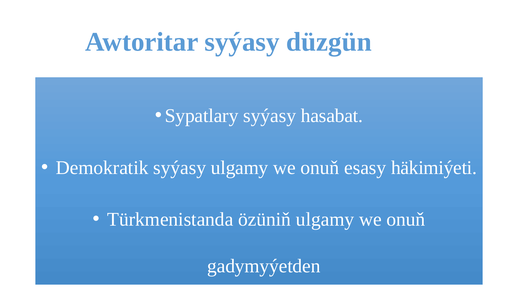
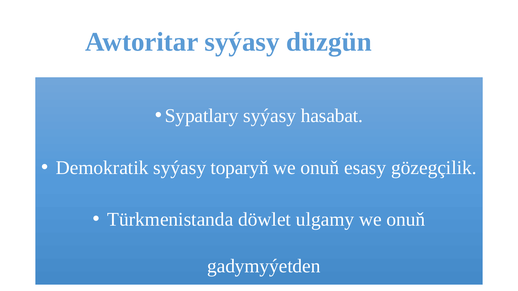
syýasy ulgamy: ulgamy -> toparyň
häkimiýeti: häkimiýeti -> gözegçilik
özüniň: özüniň -> döwlet
